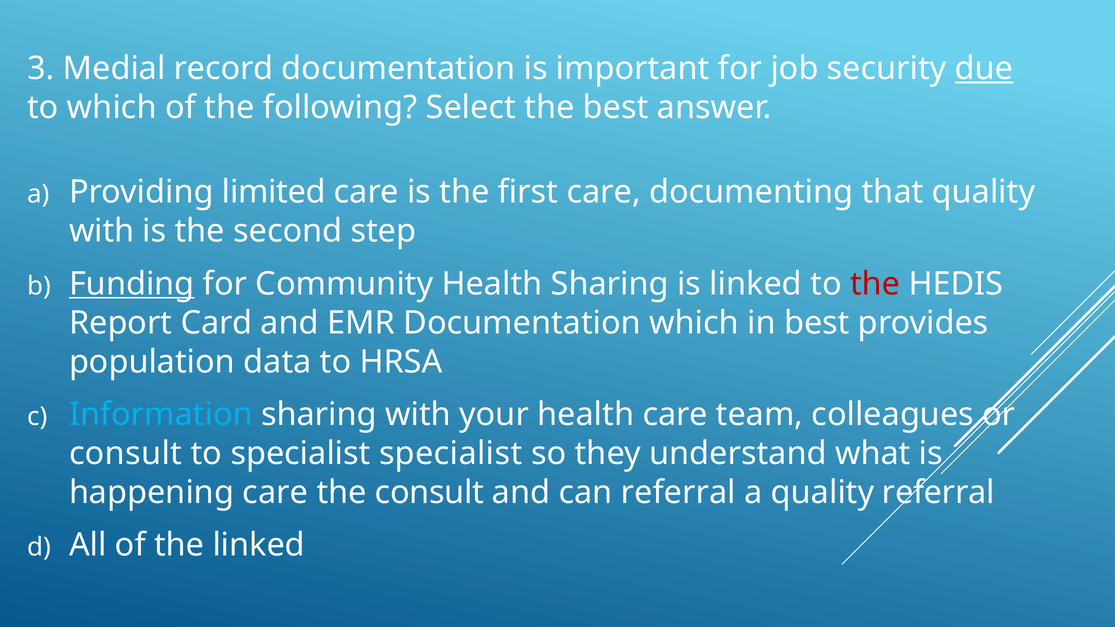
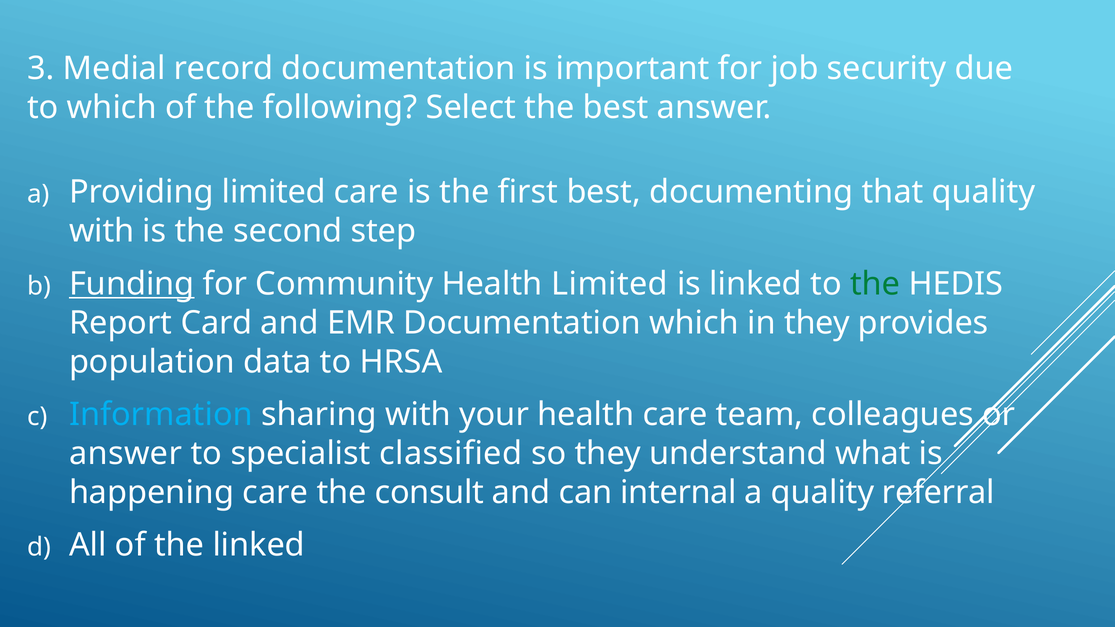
due underline: present -> none
first care: care -> best
Health Sharing: Sharing -> Limited
the at (875, 284) colour: red -> green
in best: best -> they
consult at (126, 454): consult -> answer
specialist specialist: specialist -> classified
can referral: referral -> internal
